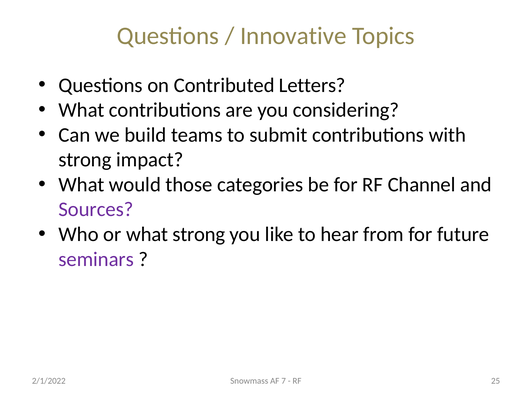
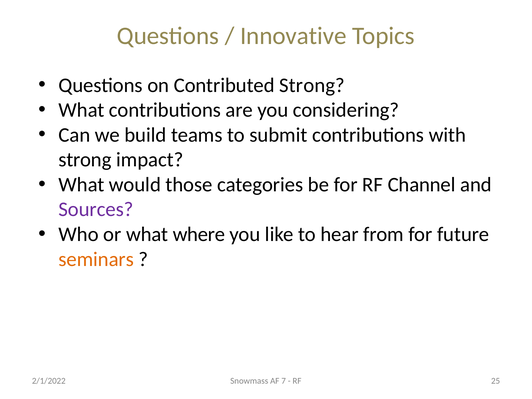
Contributed Letters: Letters -> Strong
what strong: strong -> where
seminars colour: purple -> orange
